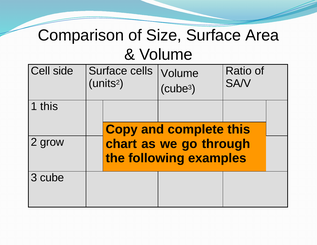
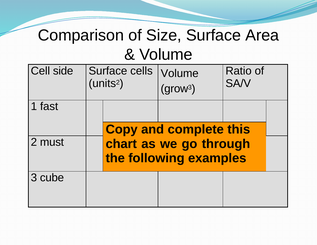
cube at (174, 89): cube -> grow
1 this: this -> fast
grow: grow -> must
